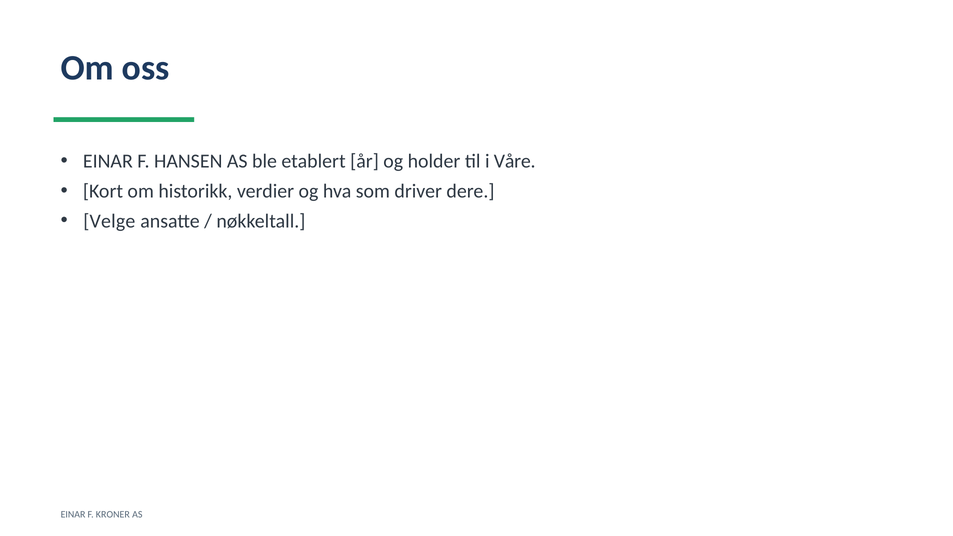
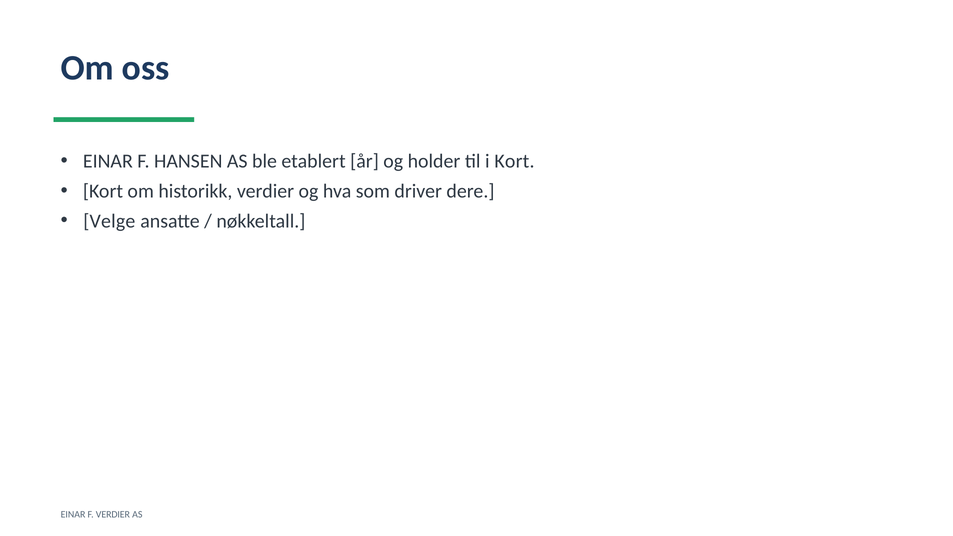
i Våre: Våre -> Kort
F KRONER: KRONER -> VERDIER
